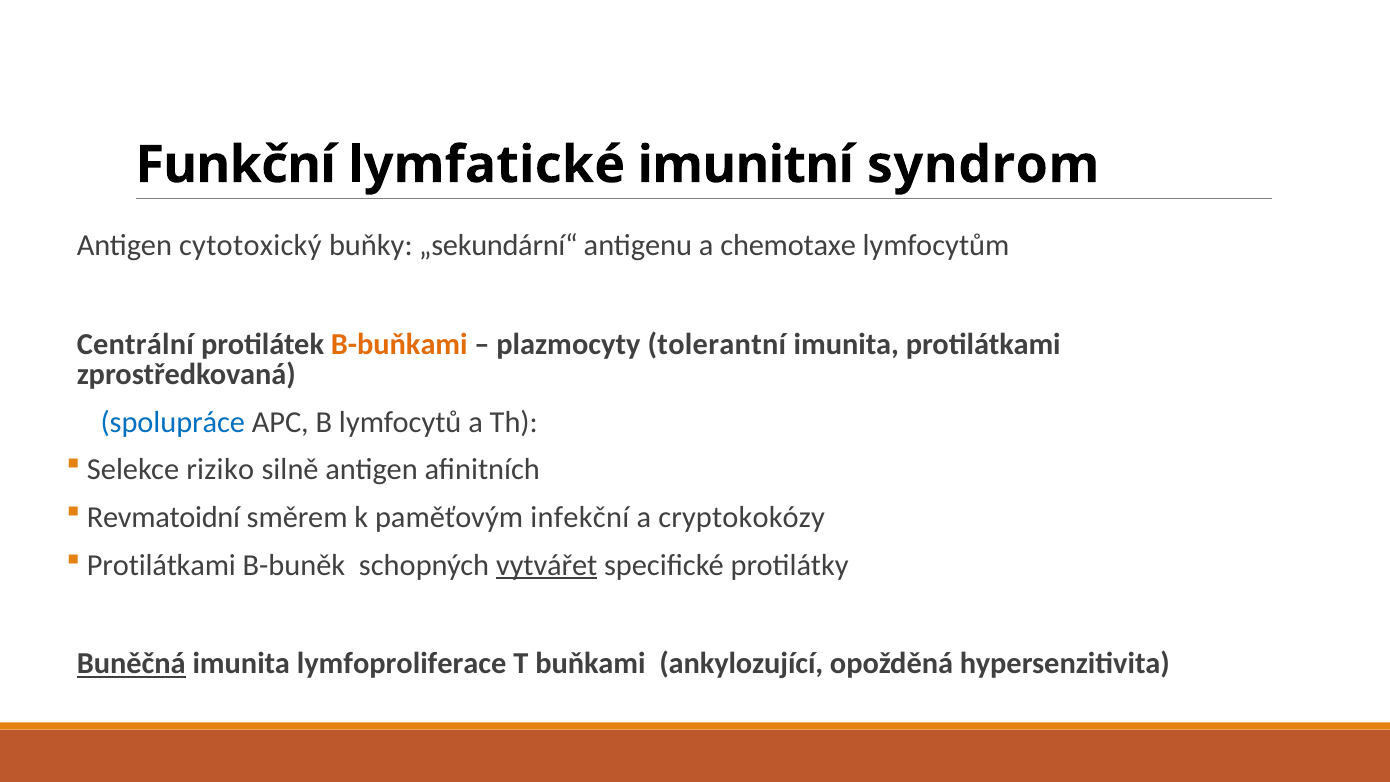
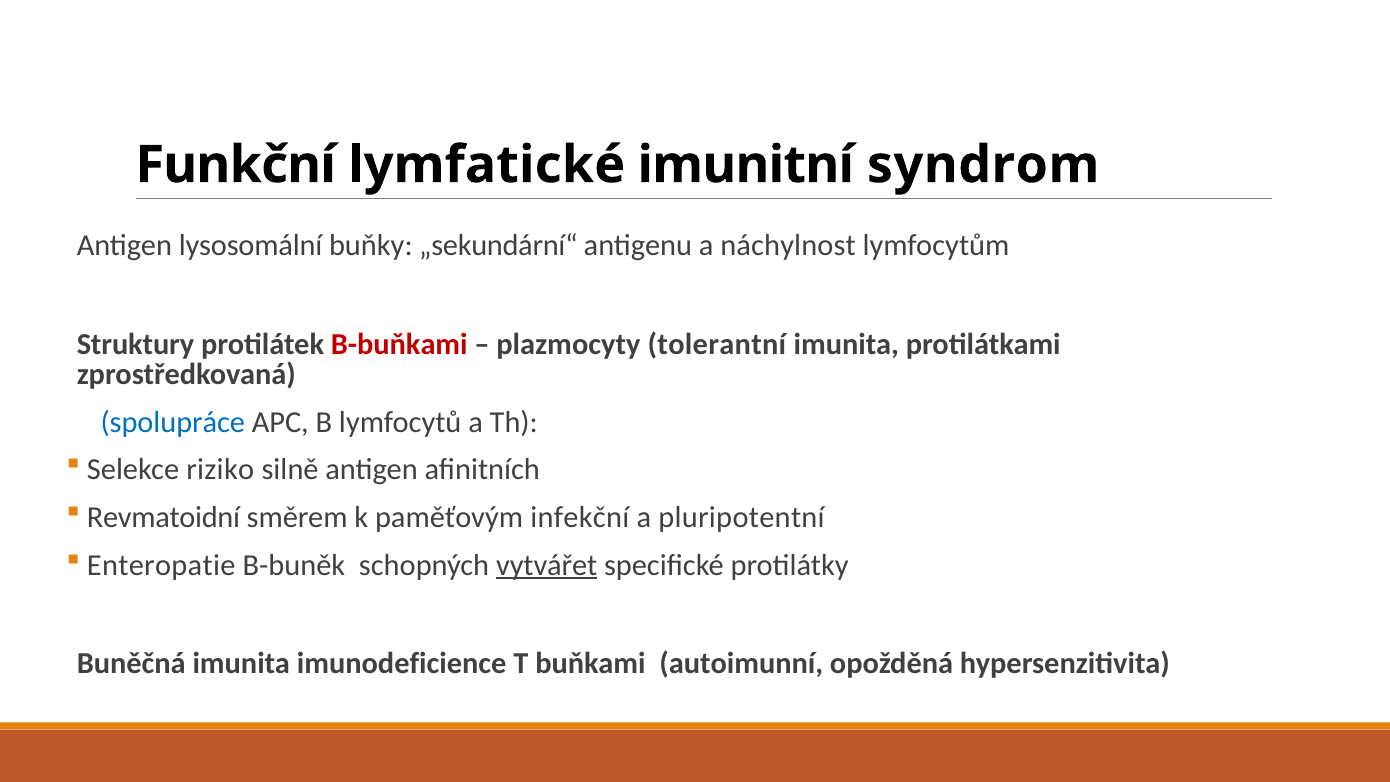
cytotoxický: cytotoxický -> lysosomální
chemotaxe: chemotaxe -> náchylnost
Centrální: Centrální -> Struktury
B-buňkami colour: orange -> red
cryptokokózy: cryptokokózy -> pluripotentní
Protilátkami at (161, 565): Protilátkami -> Enteropatie
Buněčná underline: present -> none
lymfoproliferace: lymfoproliferace -> imunodeficience
ankylozující: ankylozující -> autoimunní
